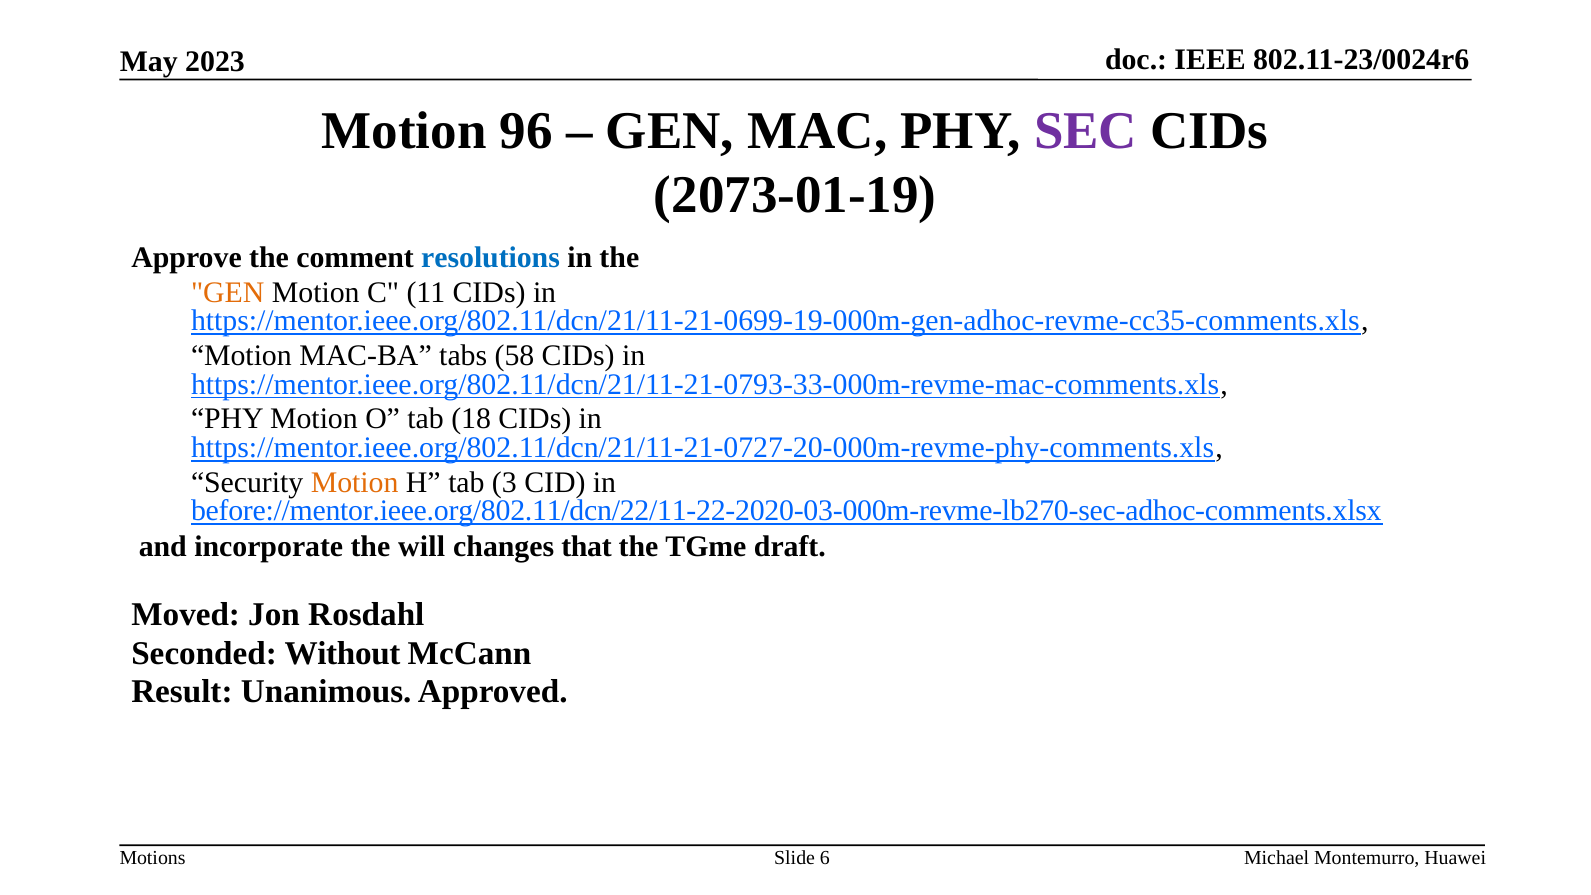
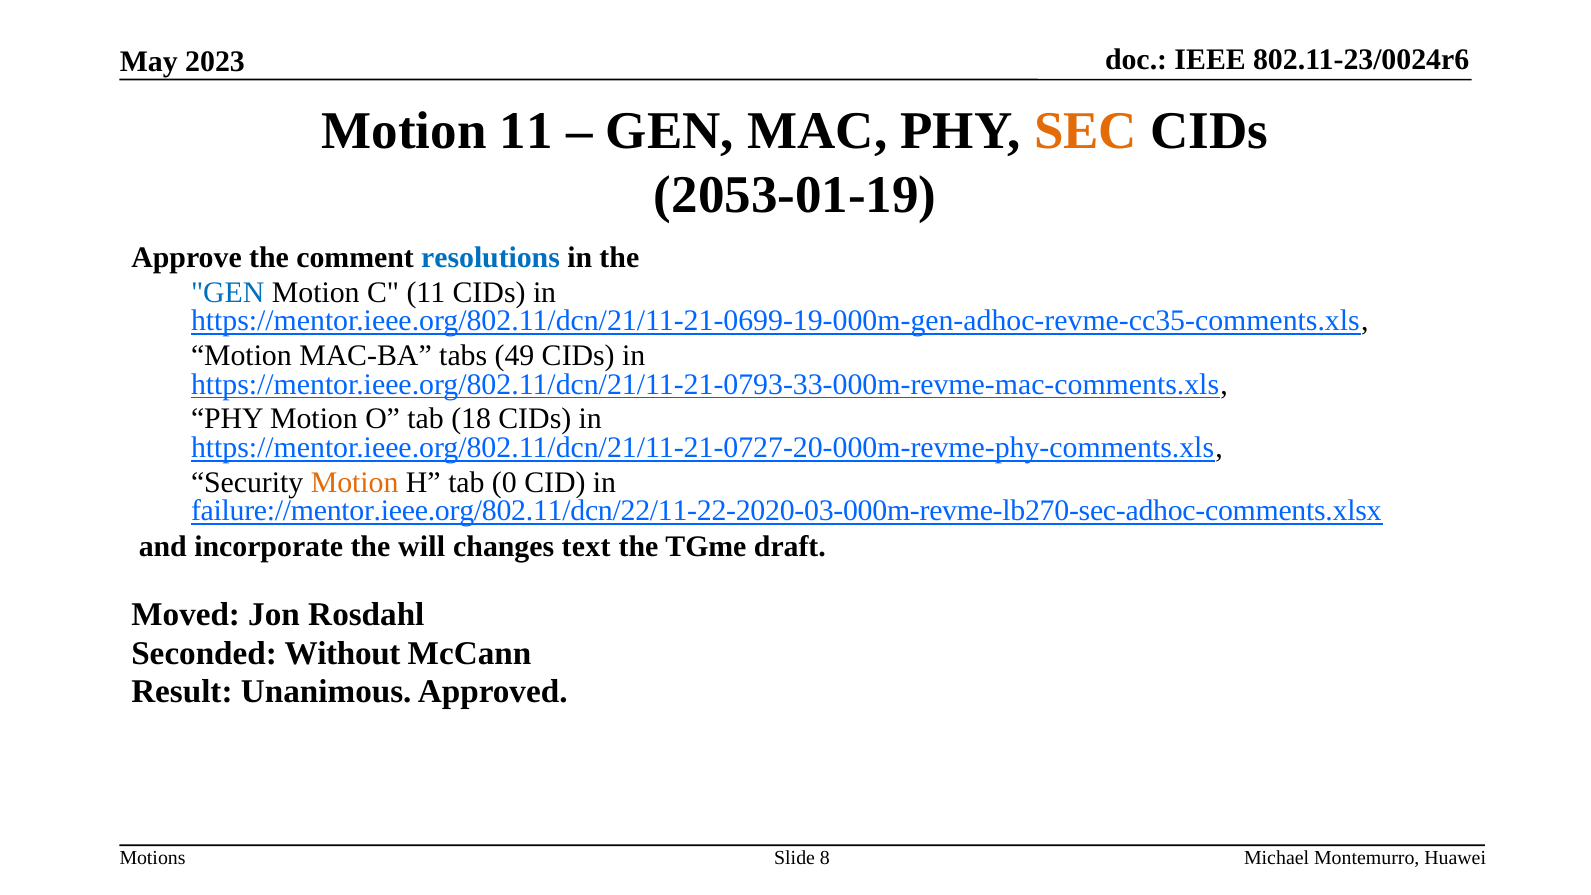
Motion 96: 96 -> 11
SEC colour: purple -> orange
2073-01-19: 2073-01-19 -> 2053-01-19
GEN at (228, 292) colour: orange -> blue
58: 58 -> 49
3: 3 -> 0
before://mentor.ieee.org/802.11/dcn/22/11-22-2020-03-000m-revme-lb270-sec-adhoc-comments.xlsx: before://mentor.ieee.org/802.11/dcn/22/11-22-2020-03-000m-revme-lb270-sec-adhoc-comments.xlsx -> failure://mentor.ieee.org/802.11/dcn/22/11-22-2020-03-000m-revme-lb270-sec-adhoc-comments.xlsx
that: that -> text
6: 6 -> 8
